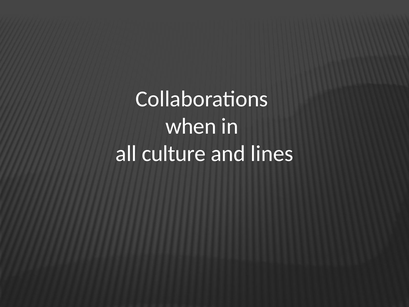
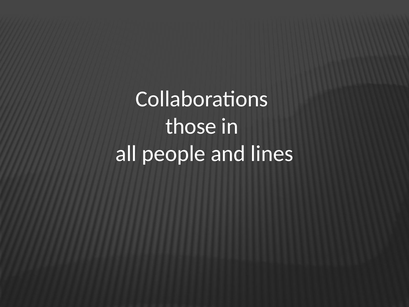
when: when -> those
culture: culture -> people
